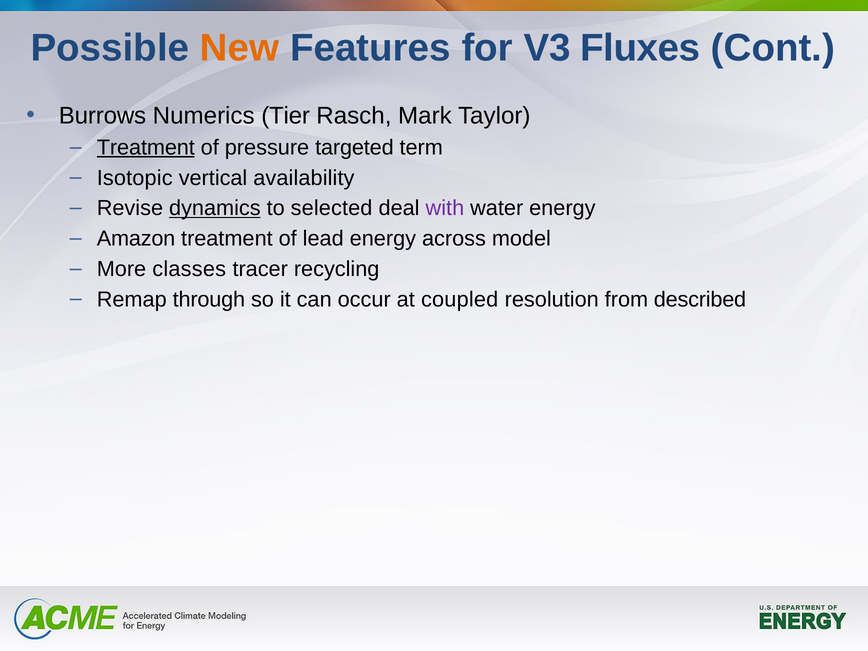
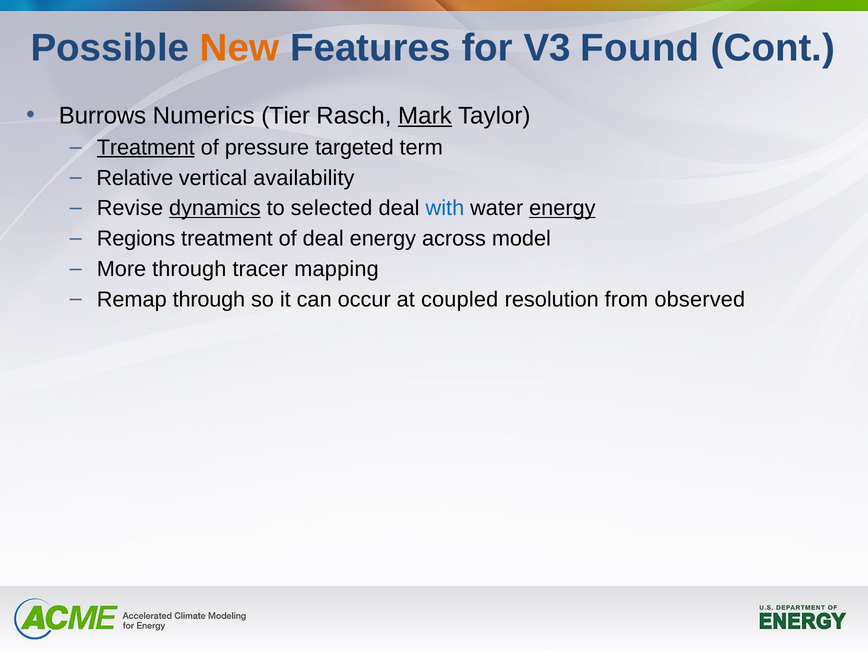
Fluxes: Fluxes -> Found
Mark underline: none -> present
Isotopic: Isotopic -> Relative
with colour: purple -> blue
energy at (562, 208) underline: none -> present
Amazon: Amazon -> Regions
of lead: lead -> deal
More classes: classes -> through
recycling: recycling -> mapping
described: described -> observed
